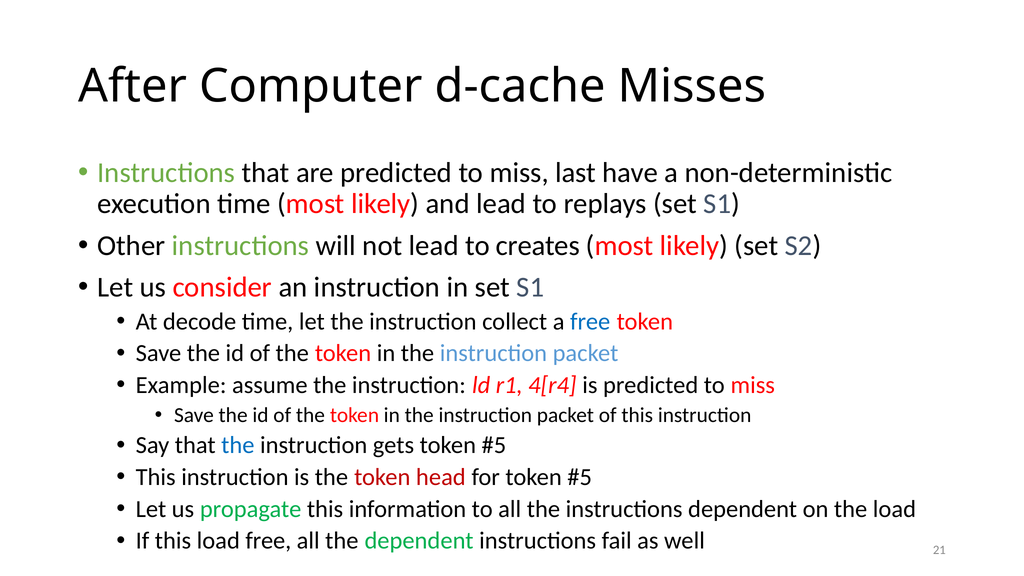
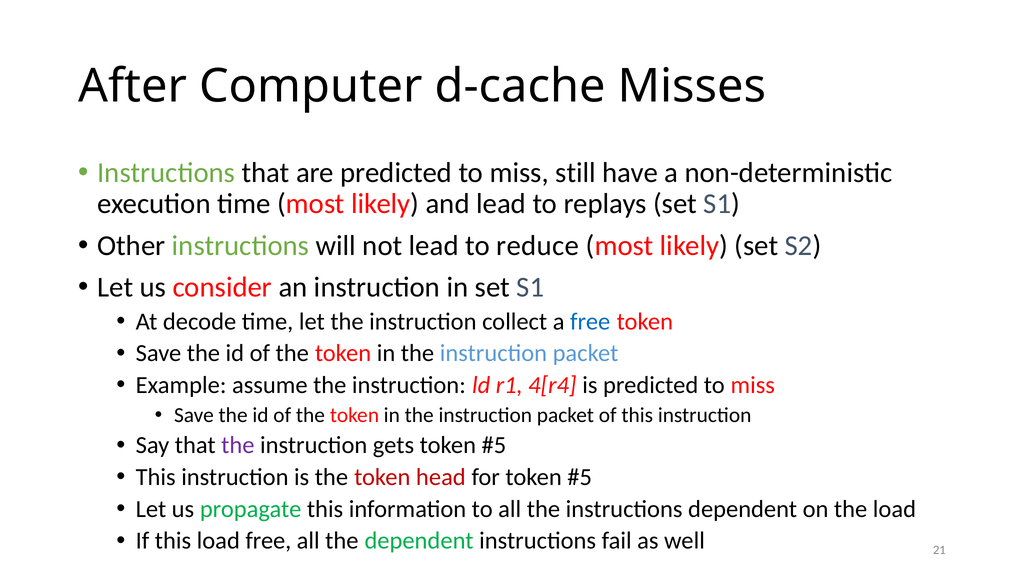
last: last -> still
creates: creates -> reduce
the at (238, 445) colour: blue -> purple
